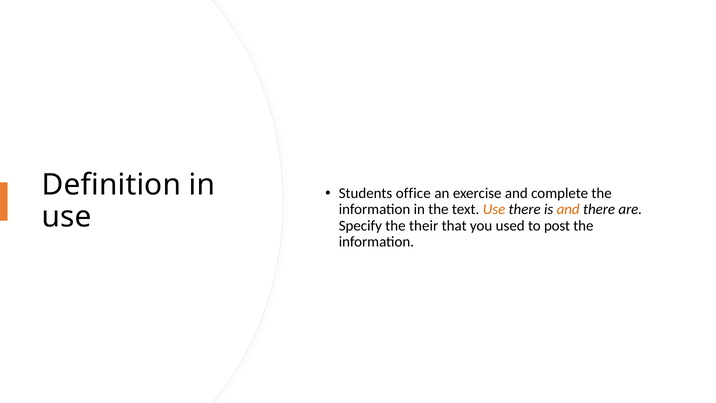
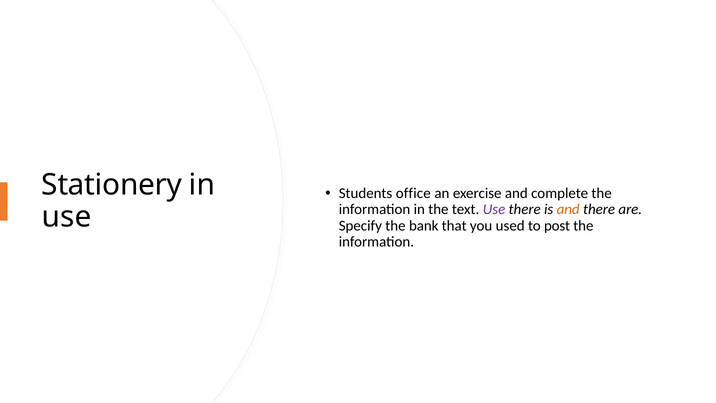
Definition: Definition -> Stationery
Use at (494, 209) colour: orange -> purple
their: their -> bank
